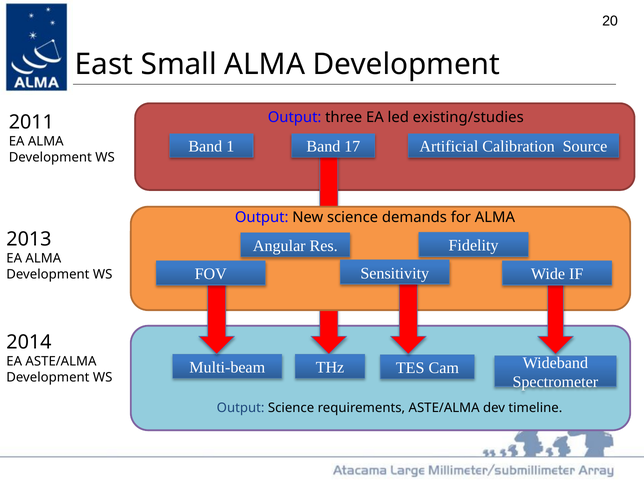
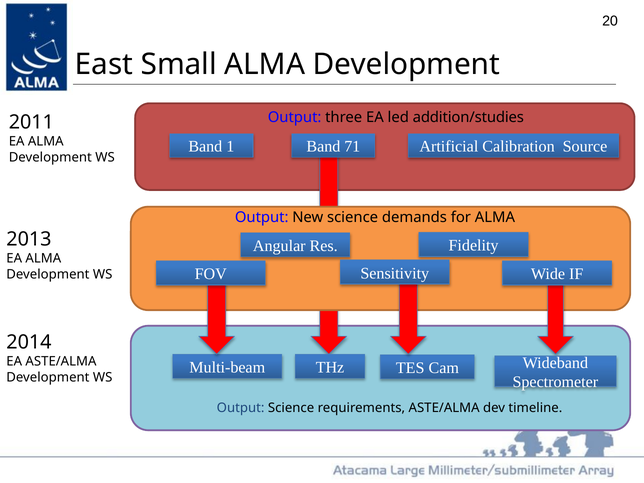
existing/studies: existing/studies -> addition/studies
17: 17 -> 71
